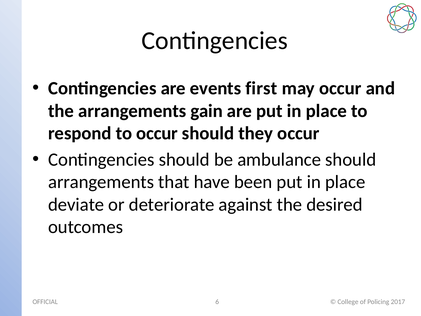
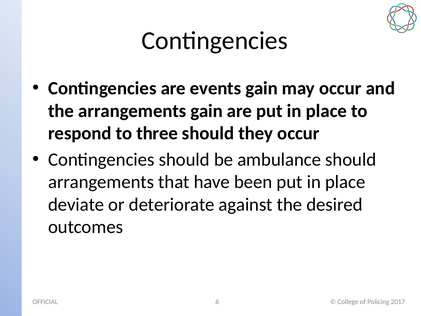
events first: first -> gain
to occur: occur -> three
